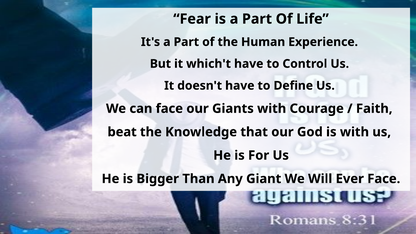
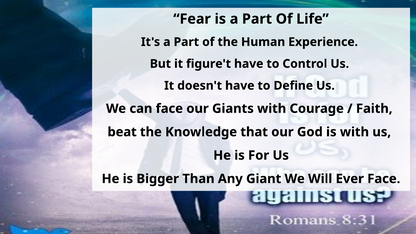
which't: which't -> figure't
